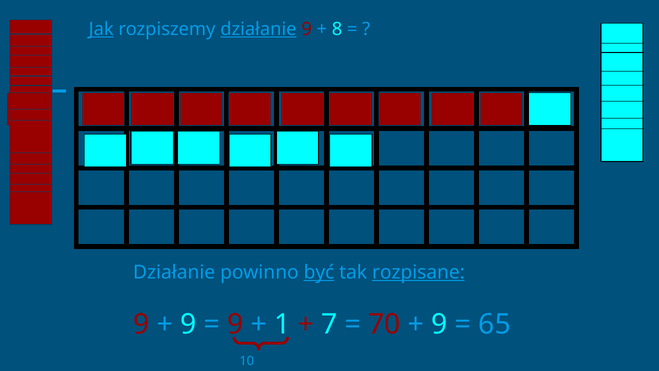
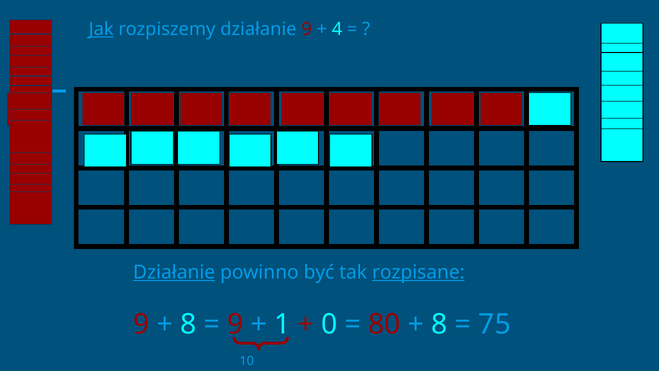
działanie at (258, 29) underline: present -> none
8: 8 -> 4
Działanie at (174, 272) underline: none -> present
być underline: present -> none
9 at (188, 324): 9 -> 8
7: 7 -> 0
70: 70 -> 80
9 at (440, 324): 9 -> 8
65: 65 -> 75
